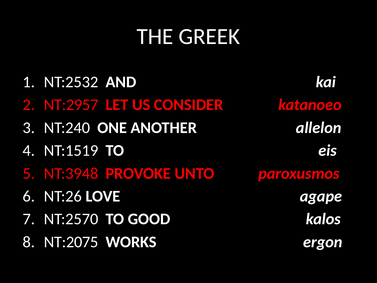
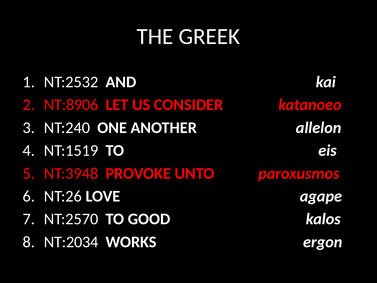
NT:2957: NT:2957 -> NT:8906
NT:2075: NT:2075 -> NT:2034
